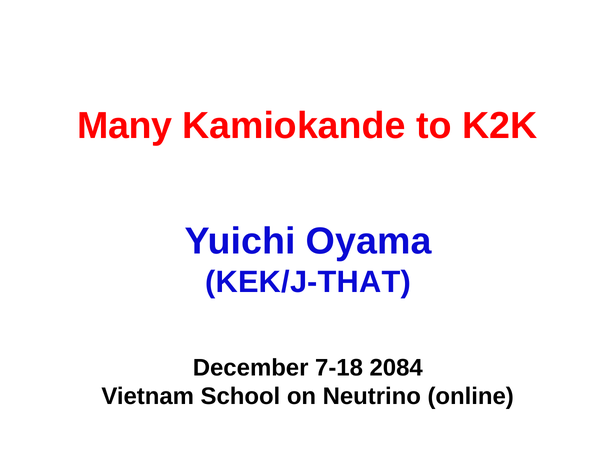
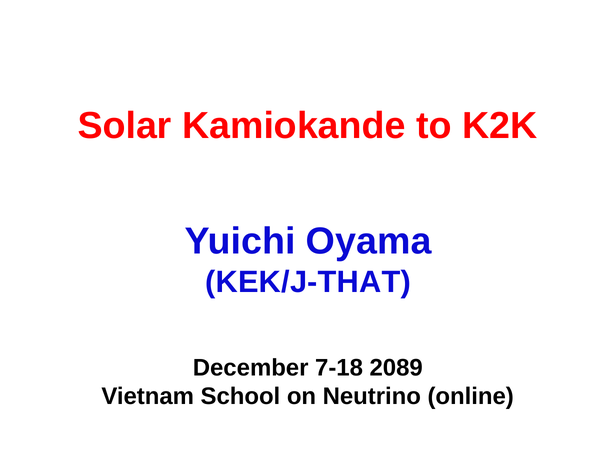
Many: Many -> Solar
2084: 2084 -> 2089
